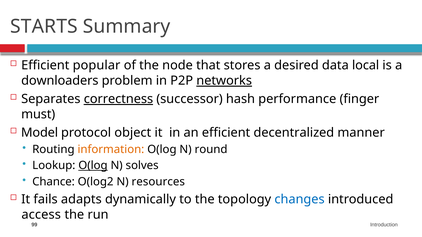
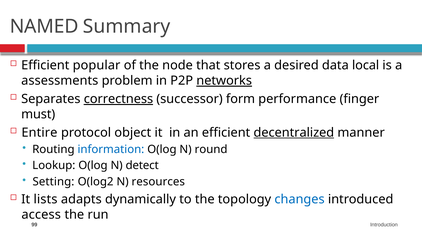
STARTS: STARTS -> NAMED
downloaders: downloaders -> assessments
hash: hash -> form
Model: Model -> Entire
decentralized underline: none -> present
information colour: orange -> blue
O(log at (93, 166) underline: present -> none
solves: solves -> detect
Chance: Chance -> Setting
fails: fails -> lists
